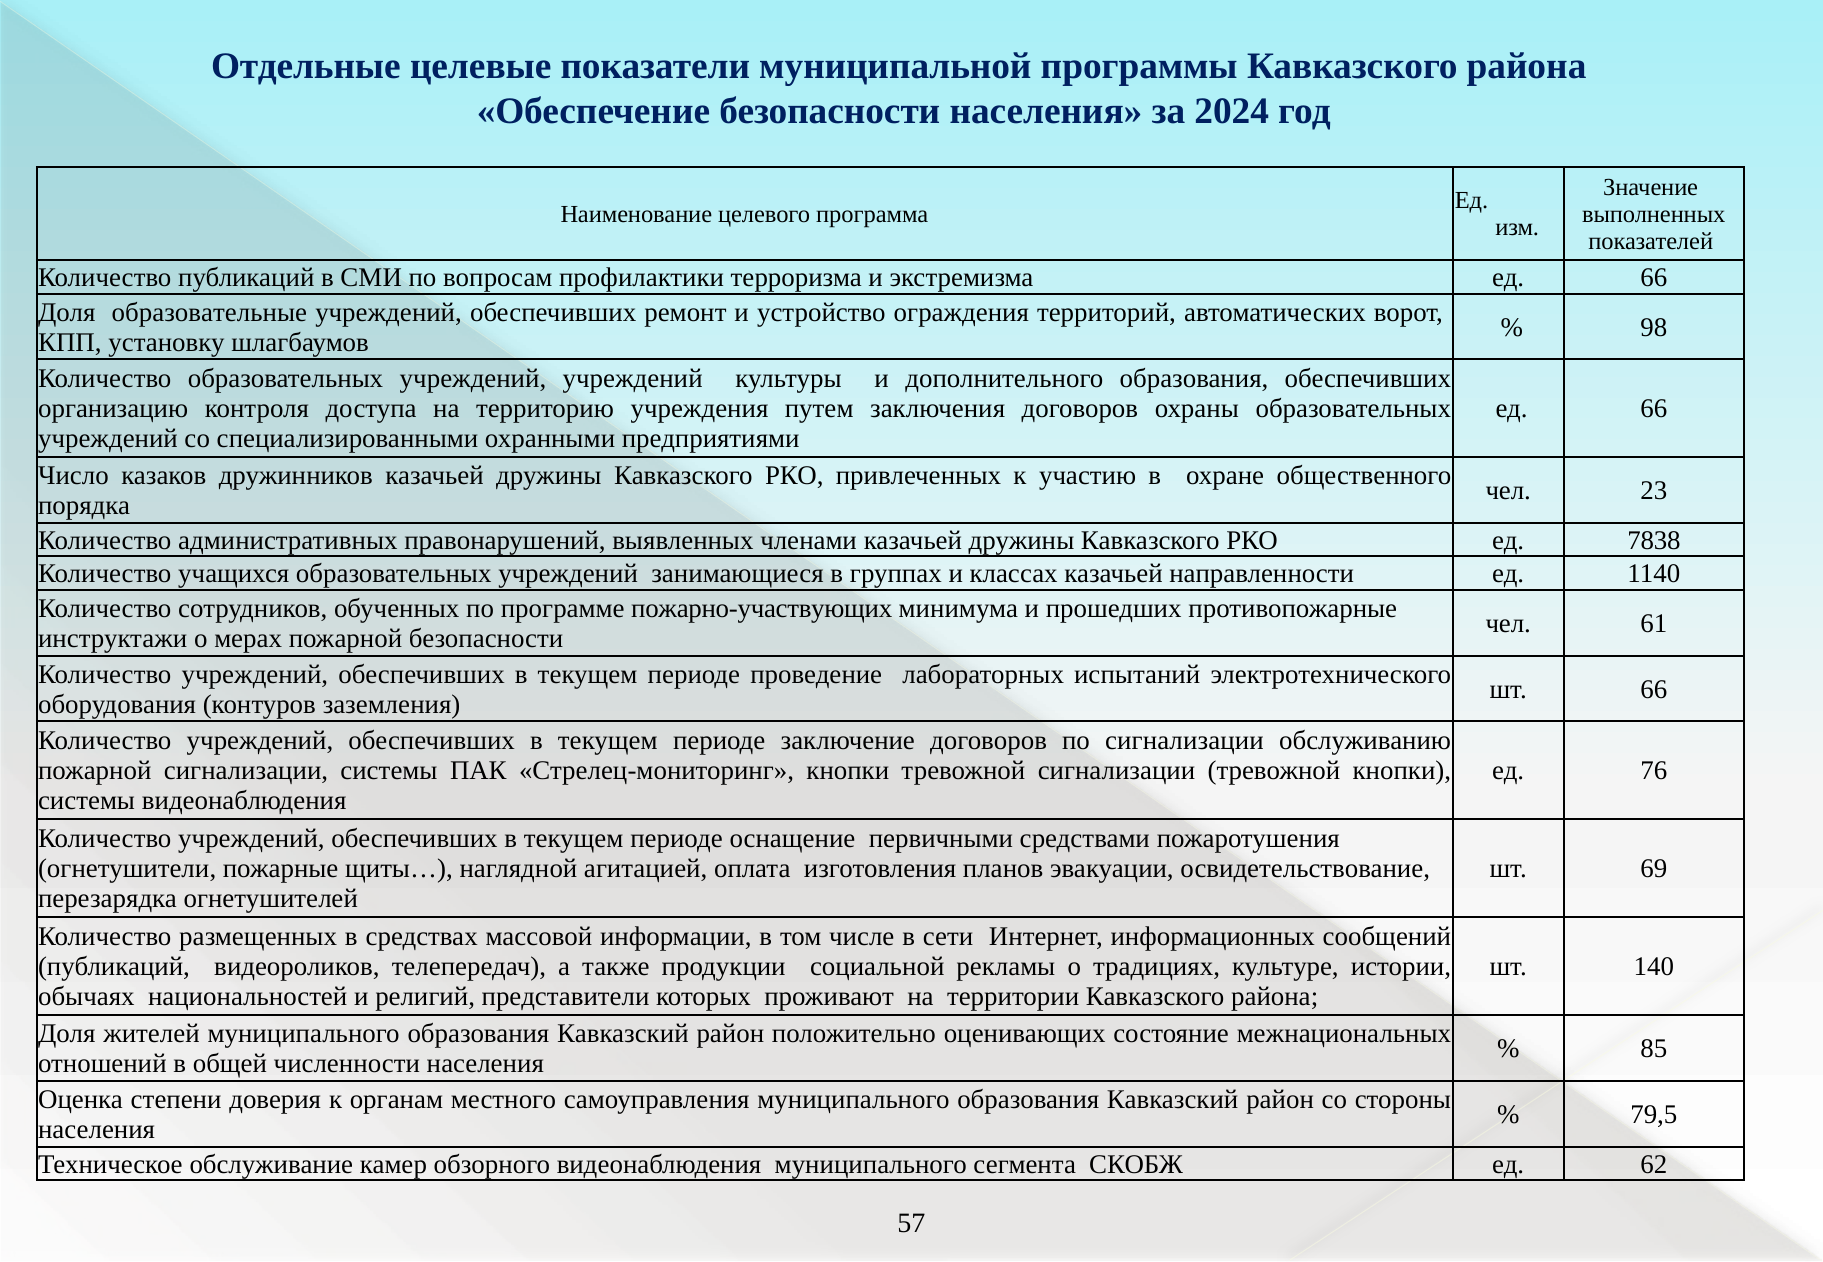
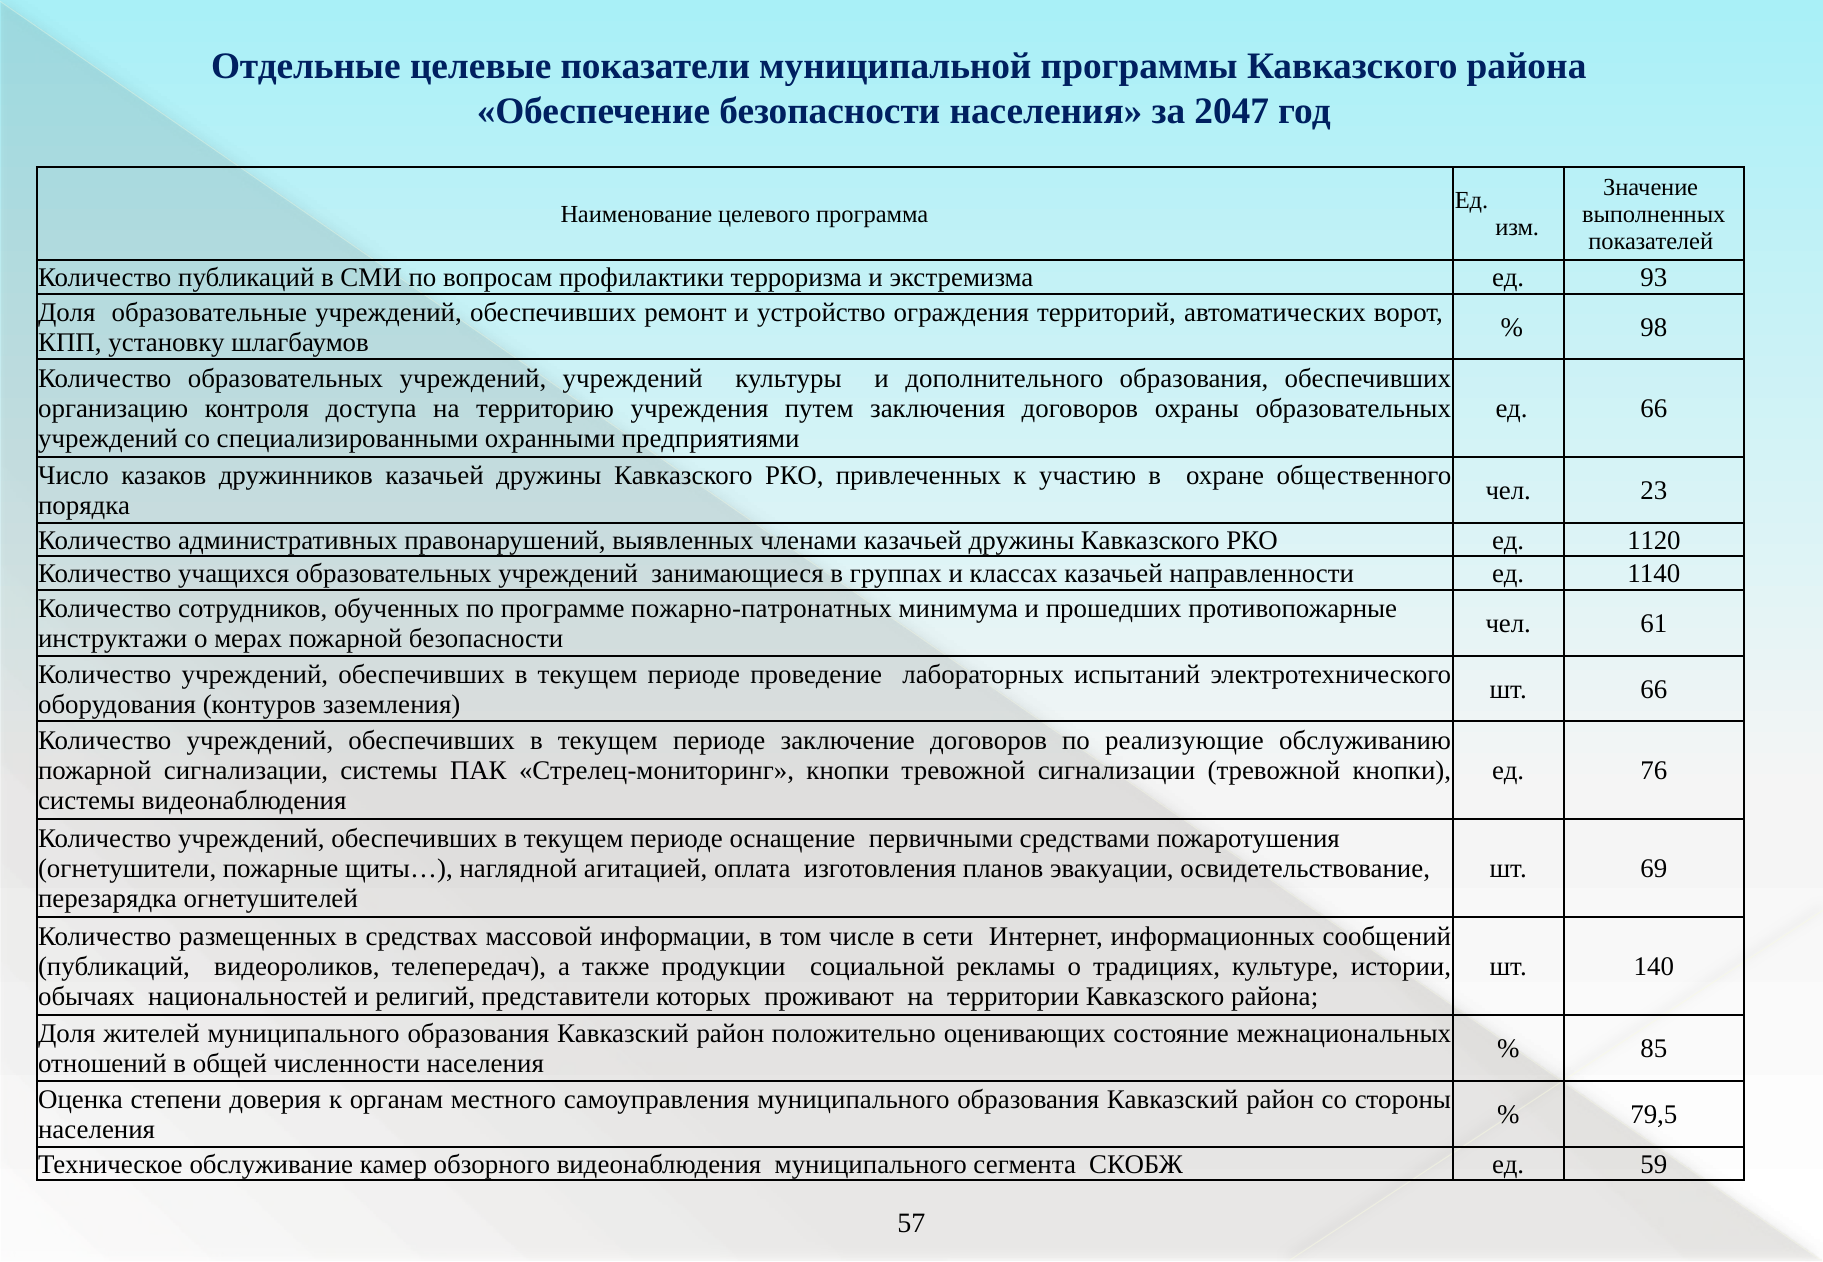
2024: 2024 -> 2047
экстремизма ед 66: 66 -> 93
7838: 7838 -> 1120
пожарно-участвующих: пожарно-участвующих -> пожарно-патронатных
по сигнализации: сигнализации -> реализующие
62: 62 -> 59
